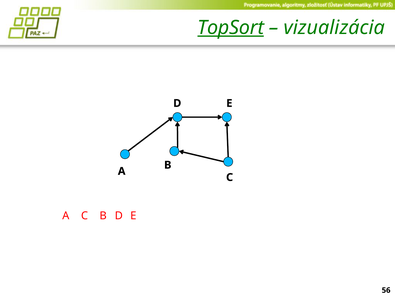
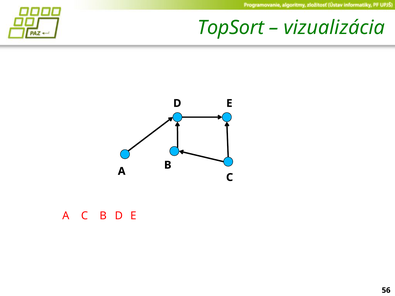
TopSort underline: present -> none
